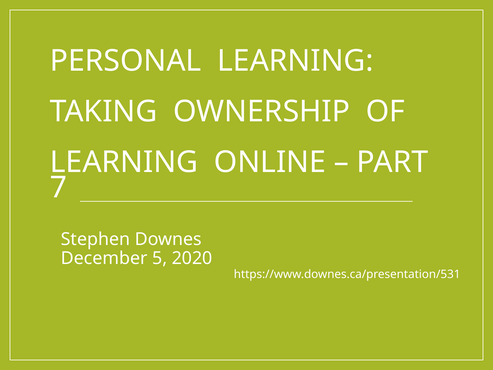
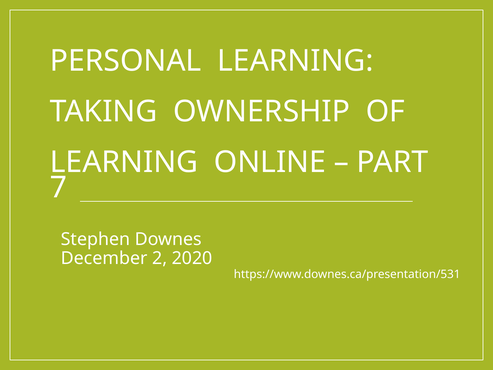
5: 5 -> 2
